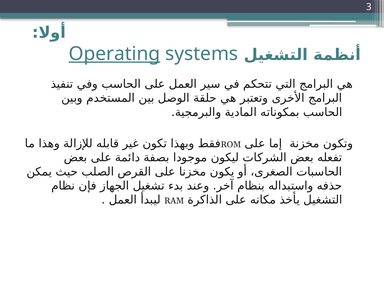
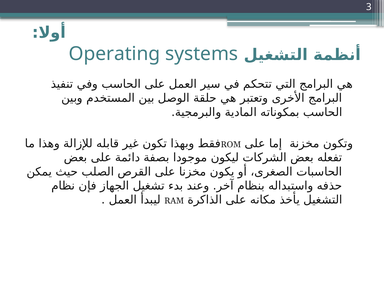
Operating underline: present -> none
